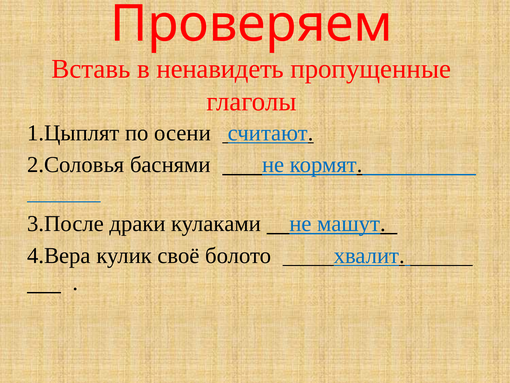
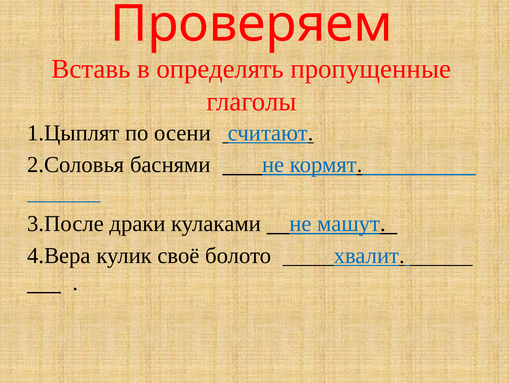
ненавидеть: ненавидеть -> определять
